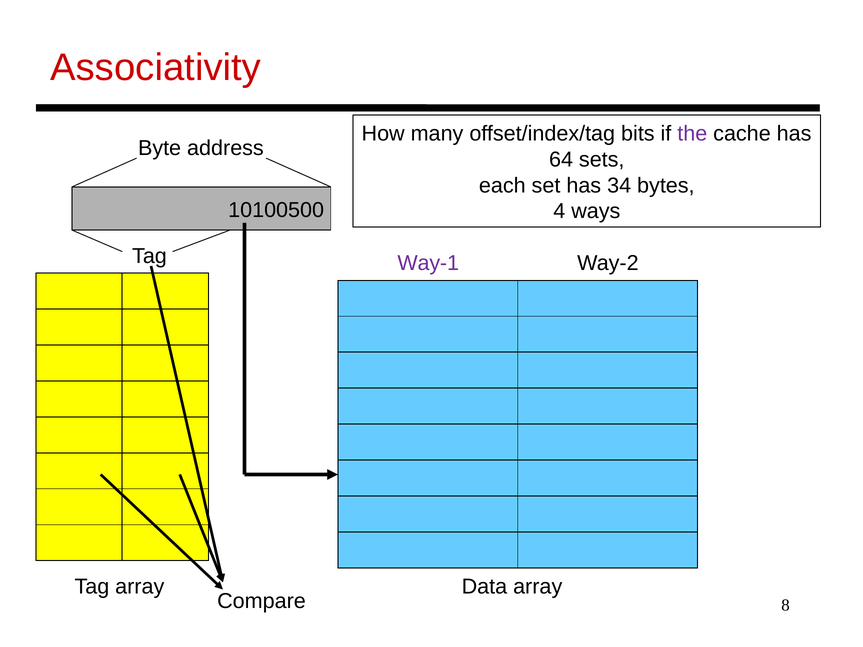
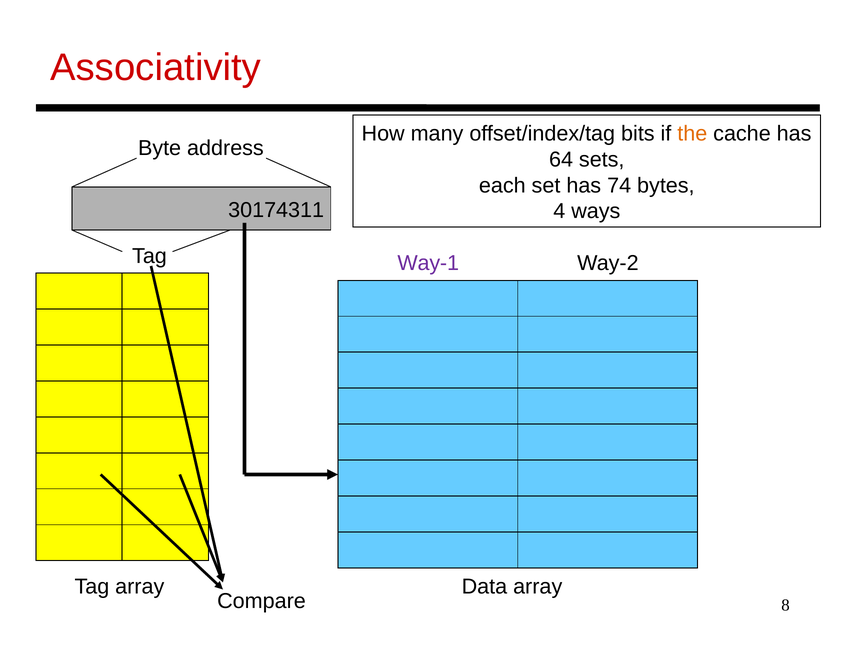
the colour: purple -> orange
34: 34 -> 74
10100500: 10100500 -> 30174311
